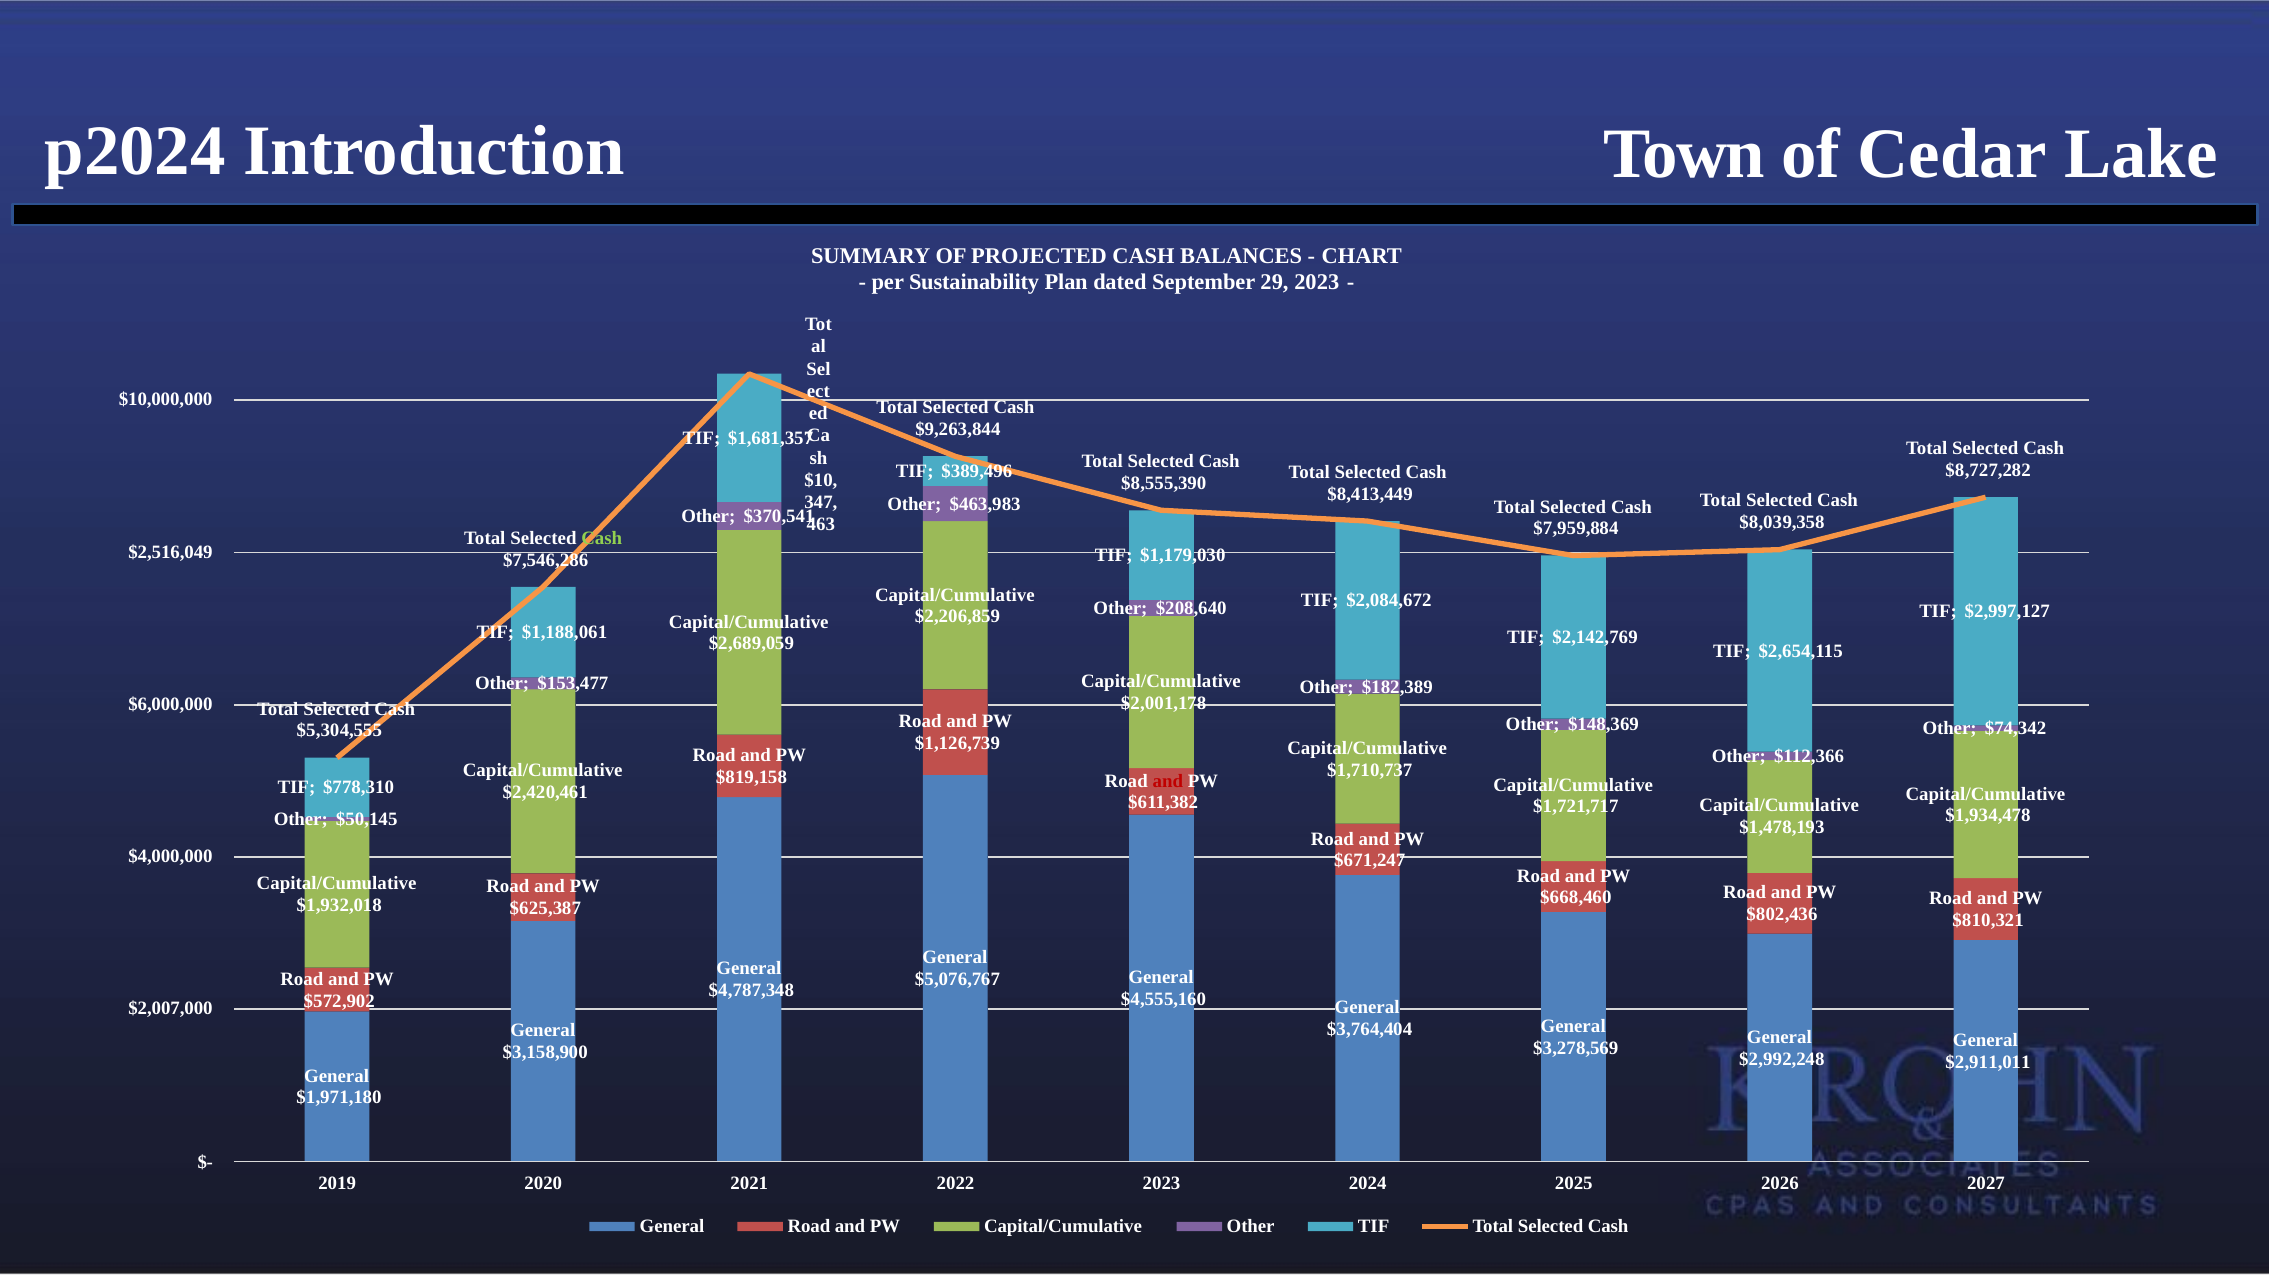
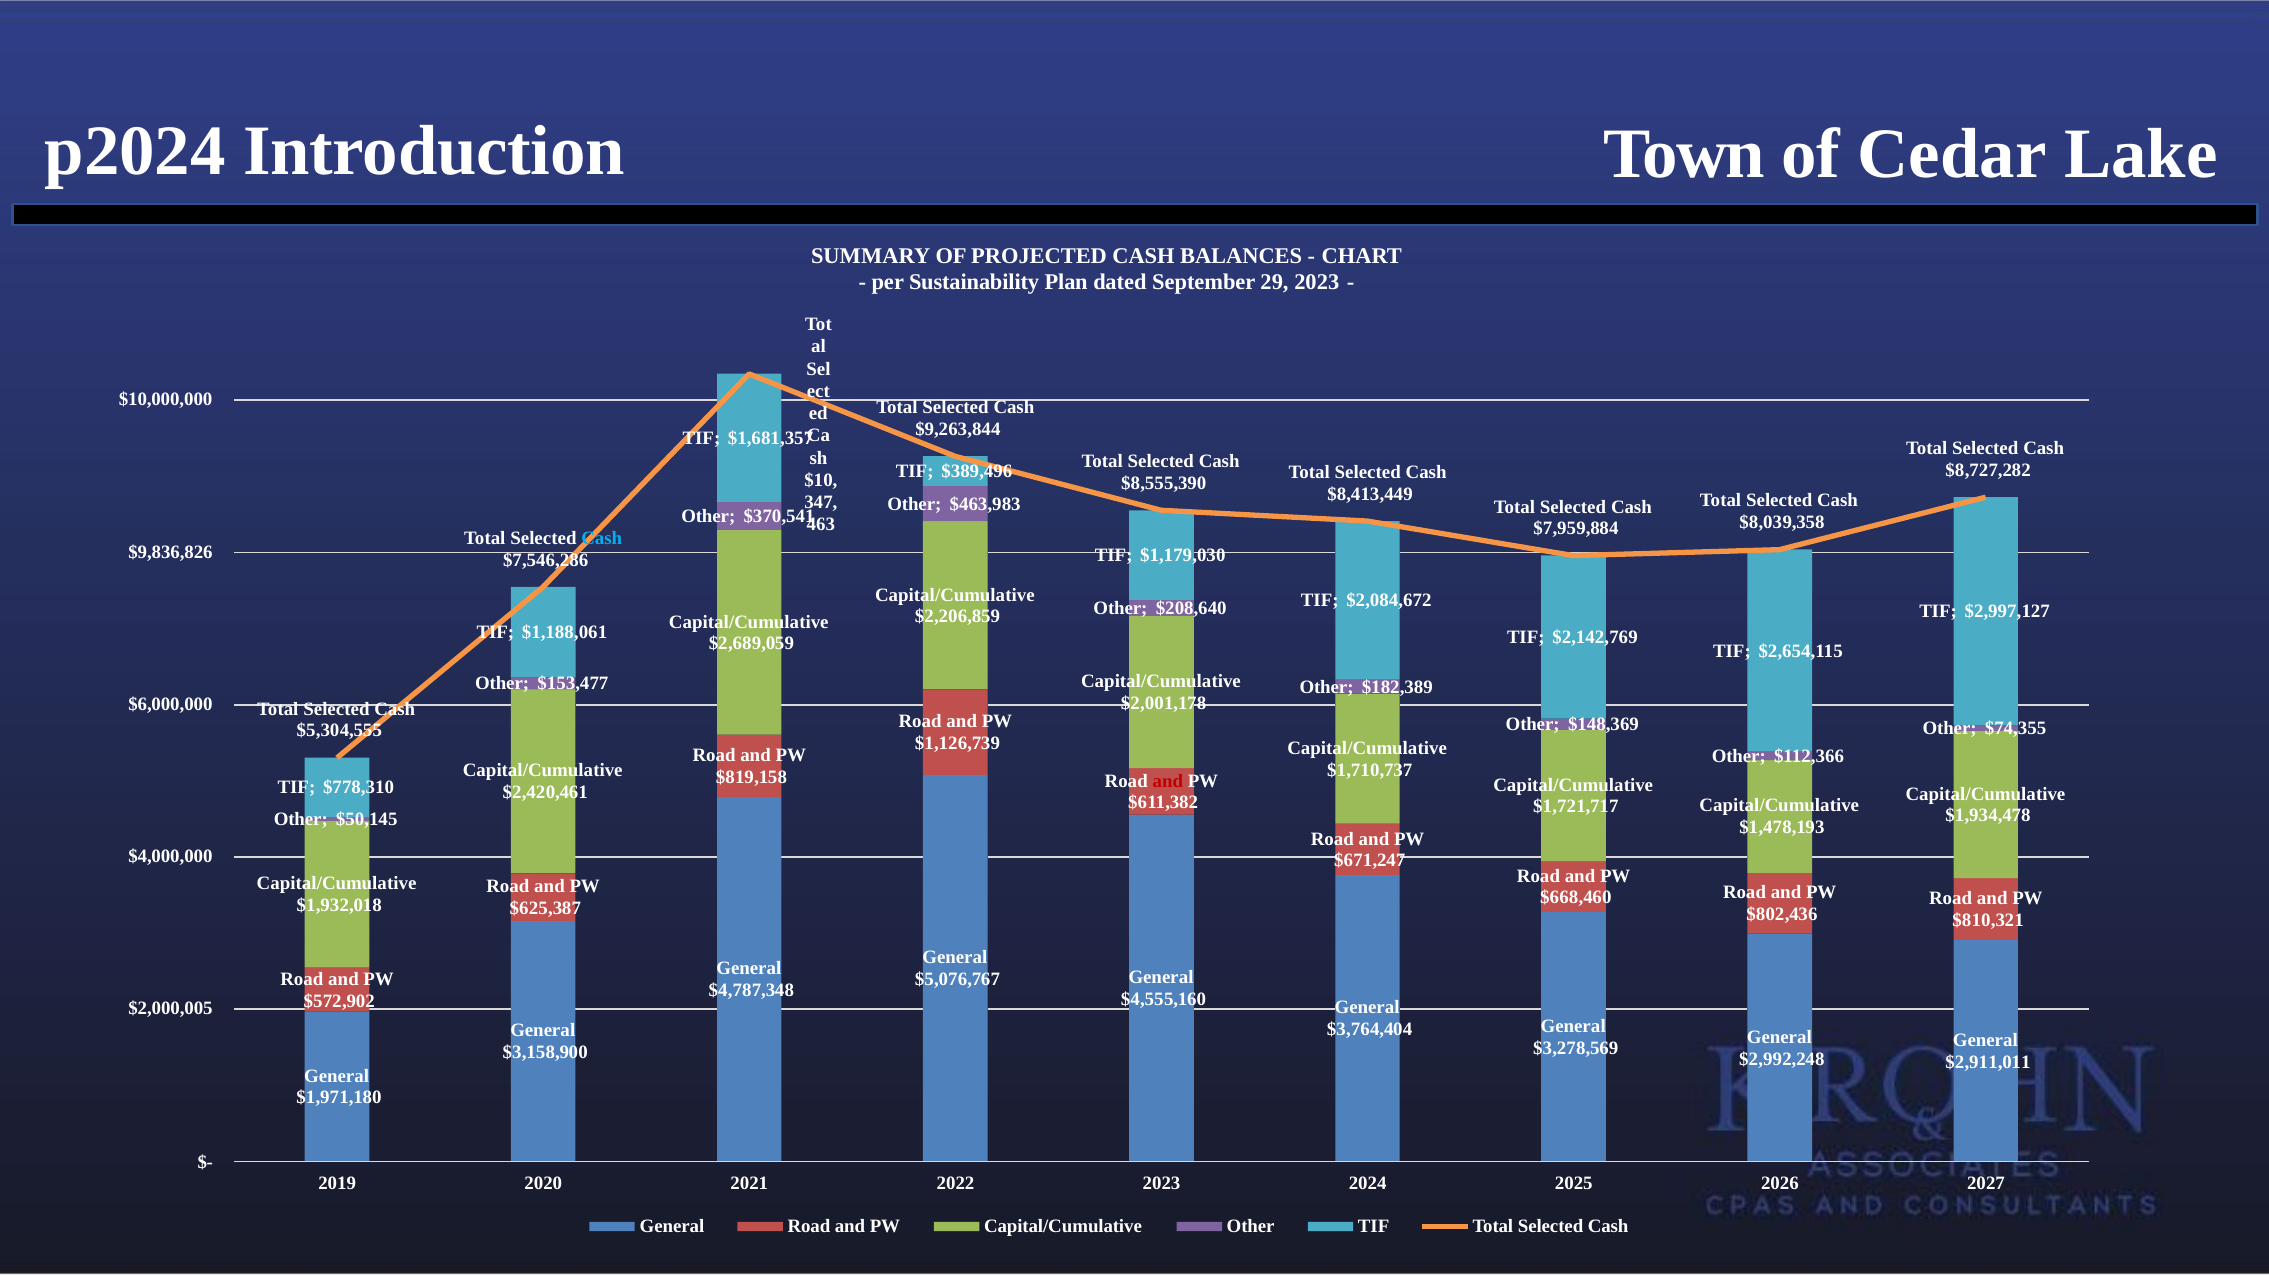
Cash at (602, 538) colour: light green -> light blue
$2,516,049: $2,516,049 -> $9,836,826
$74,342: $74,342 -> $74,355
$2,007,000: $2,007,000 -> $2,000,005
